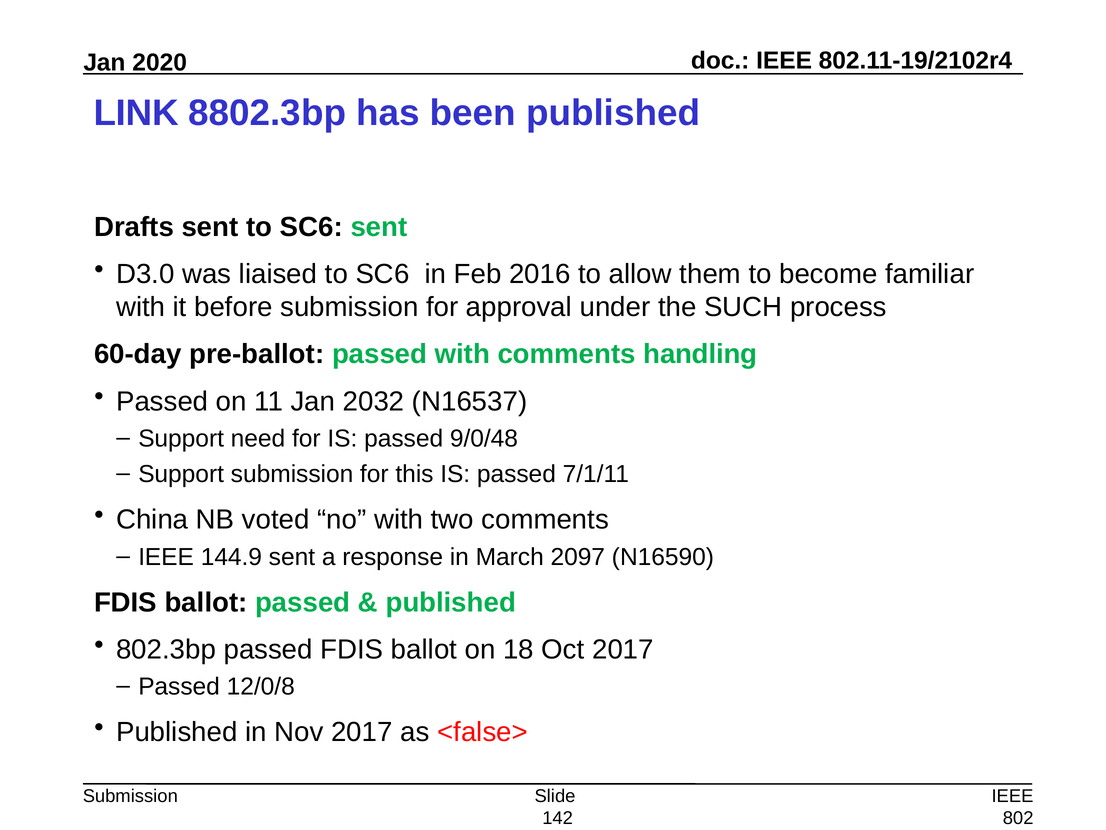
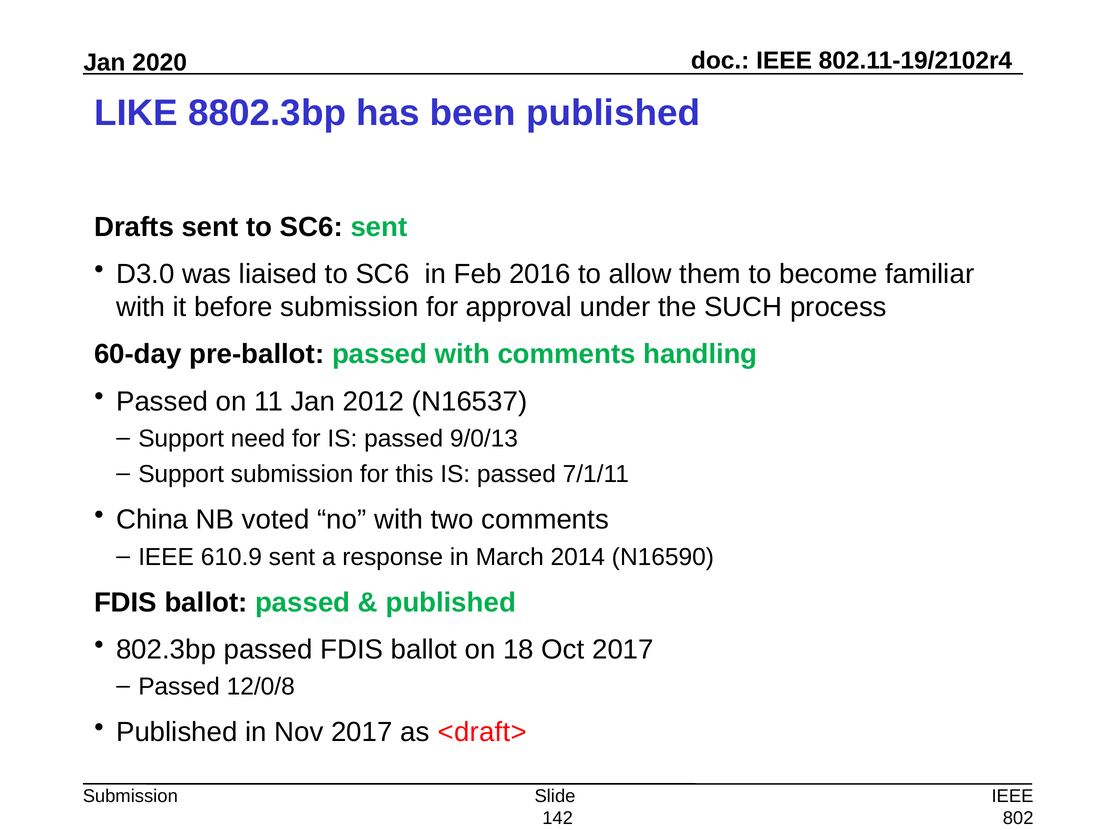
LINK: LINK -> LIKE
2032: 2032 -> 2012
9/0/48: 9/0/48 -> 9/0/13
144.9: 144.9 -> 610.9
2097: 2097 -> 2014
<false>: <false> -> <draft>
